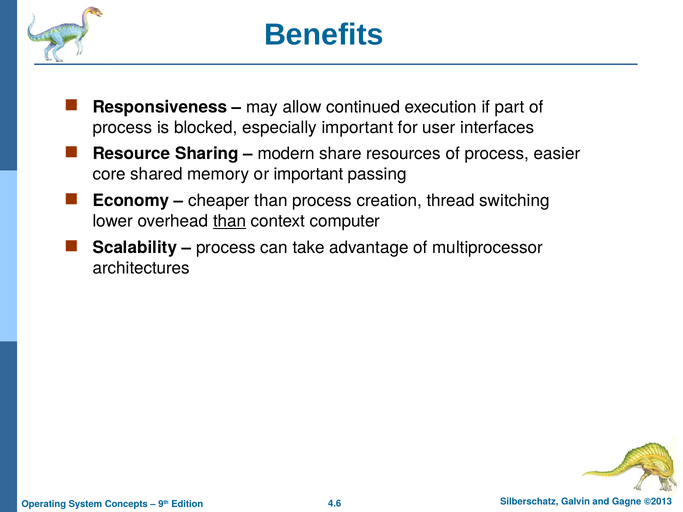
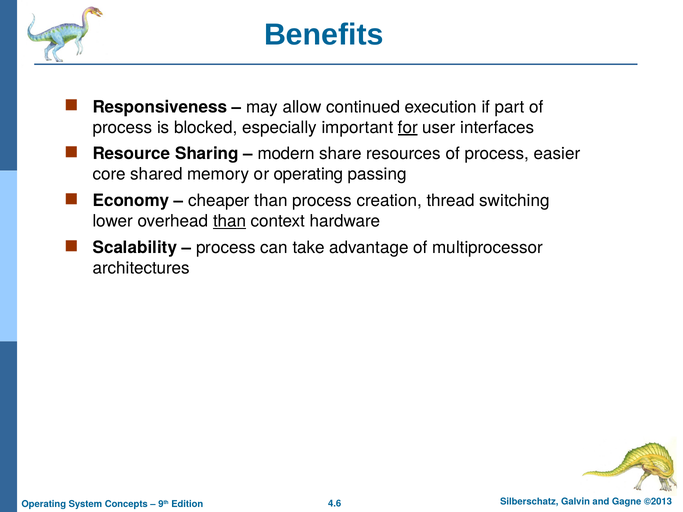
for underline: none -> present
or important: important -> operating
computer: computer -> hardware
